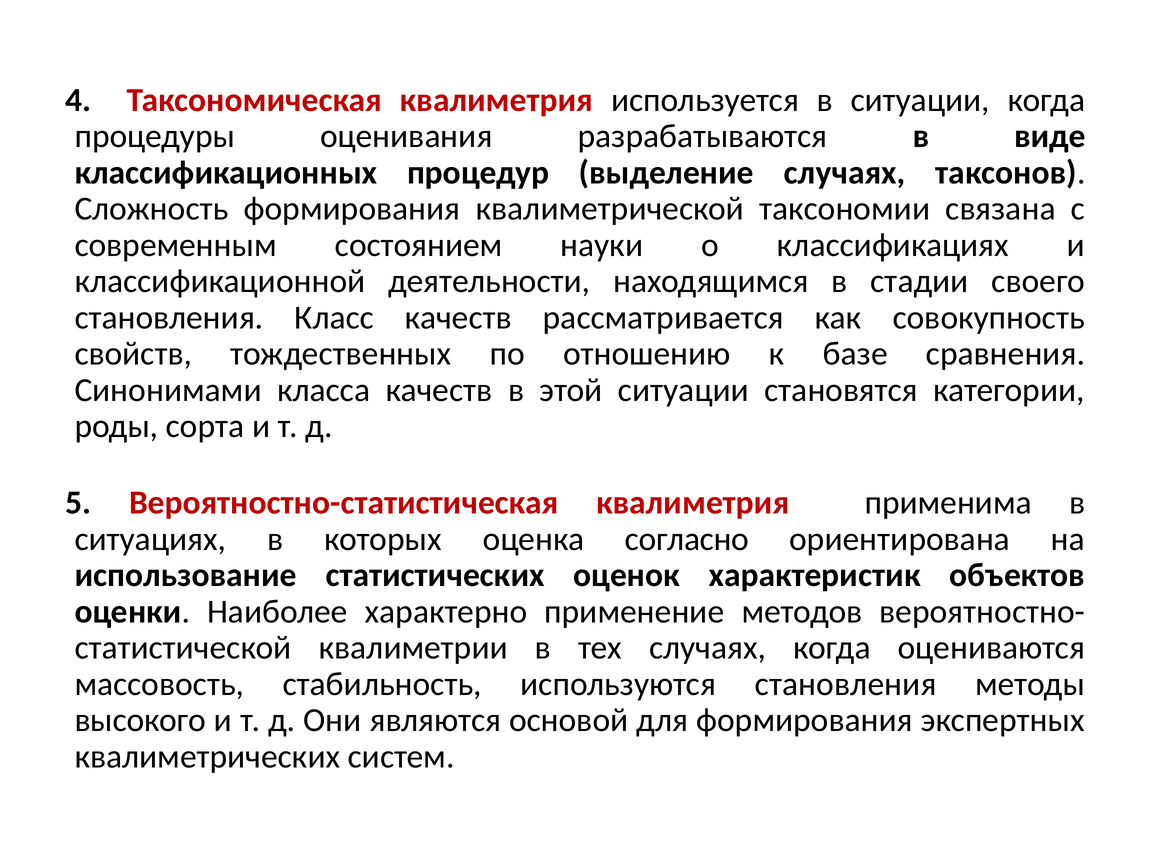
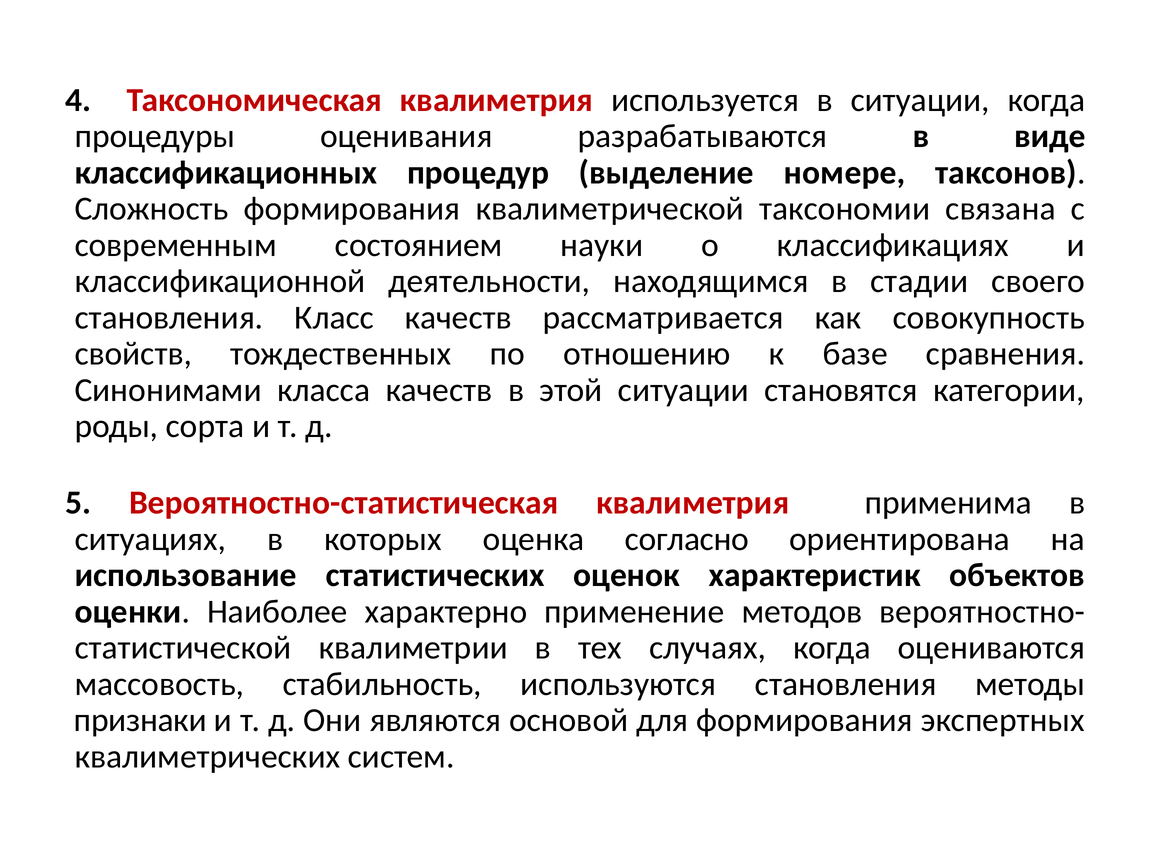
выделение случаях: случаях -> номере
высокого: высокого -> признаки
